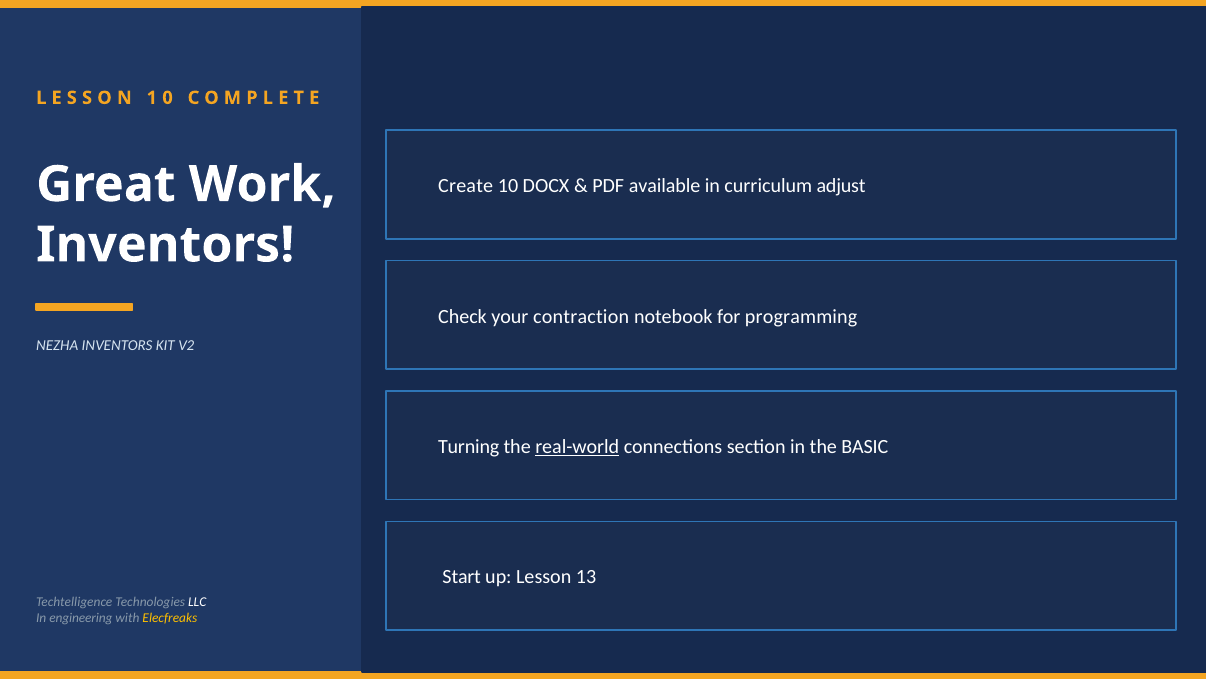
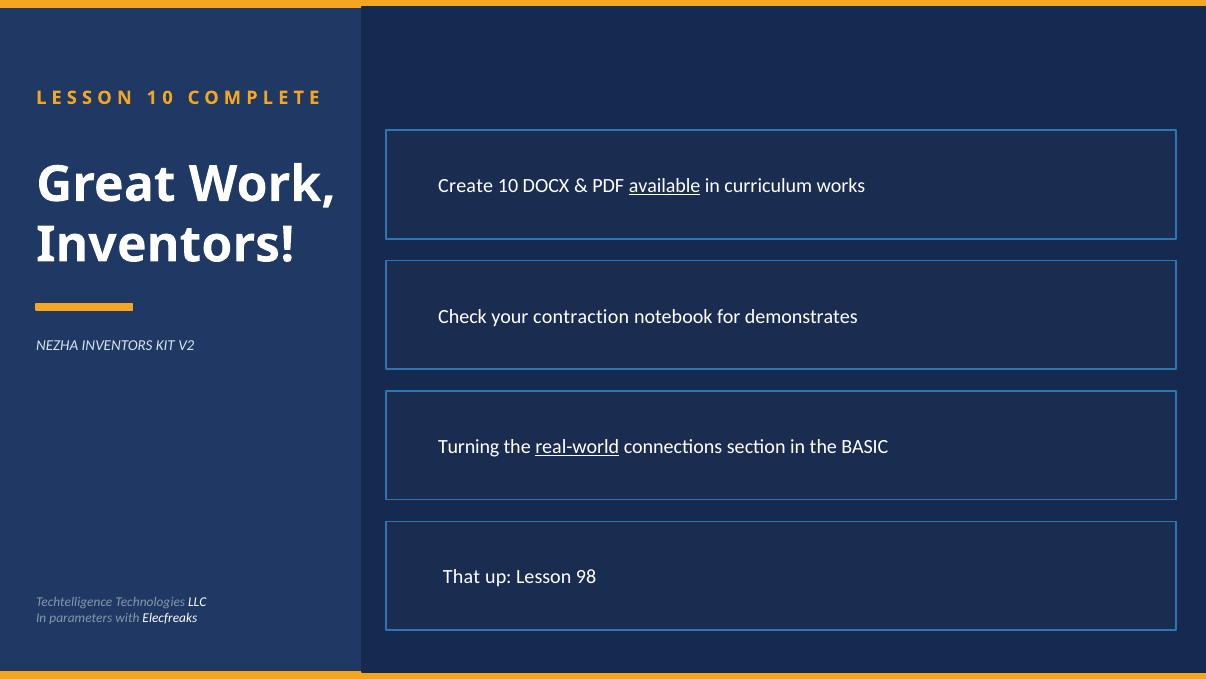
available underline: none -> present
adjust: adjust -> works
programming: programming -> demonstrates
Start: Start -> That
13: 13 -> 98
engineering: engineering -> parameters
Elecfreaks colour: yellow -> white
